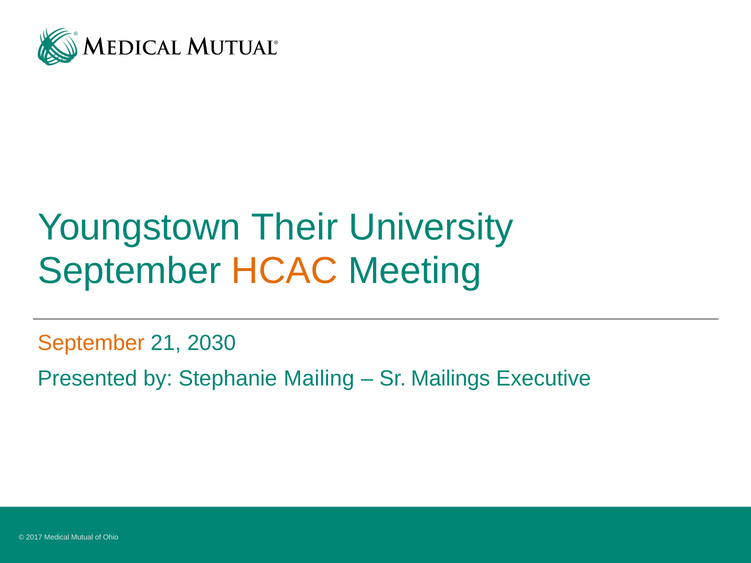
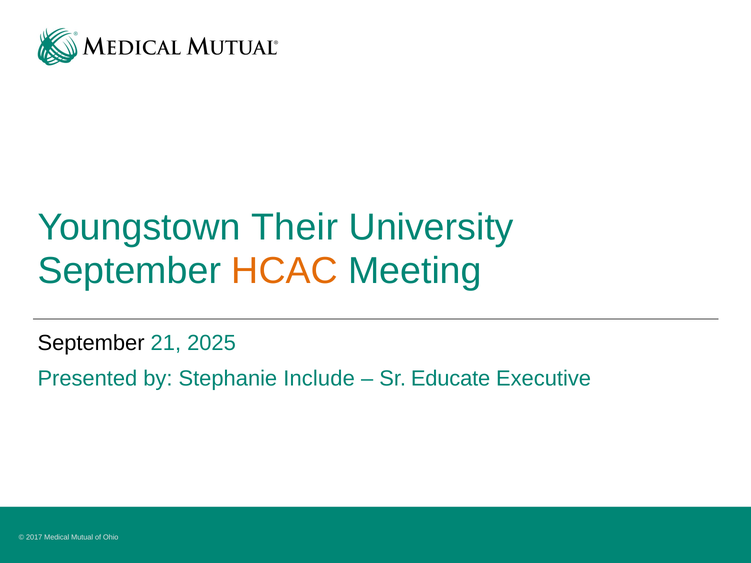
September at (91, 343) colour: orange -> black
2030: 2030 -> 2025
Mailing: Mailing -> Include
Mailings: Mailings -> Educate
